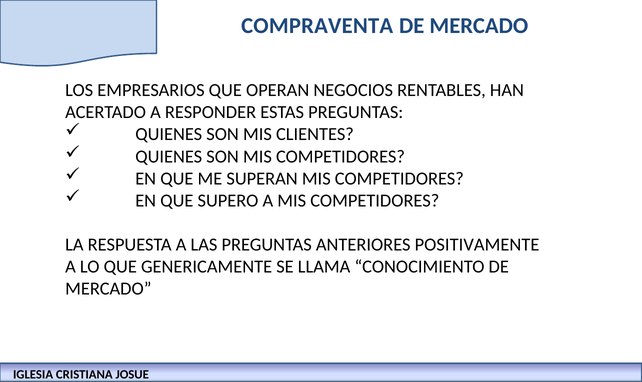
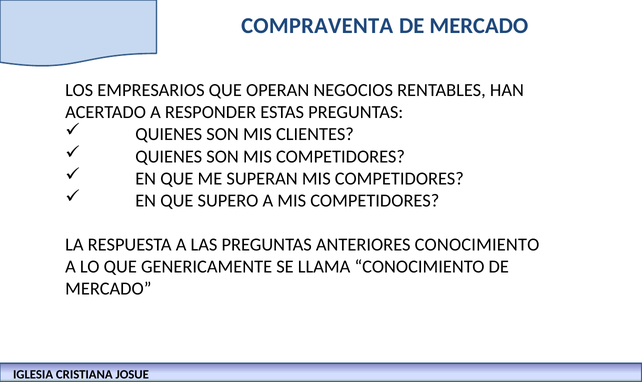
ANTERIORES POSITIVAMENTE: POSITIVAMENTE -> CONOCIMIENTO
